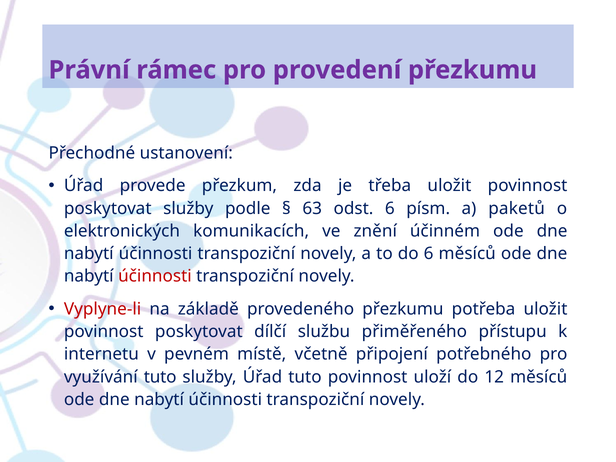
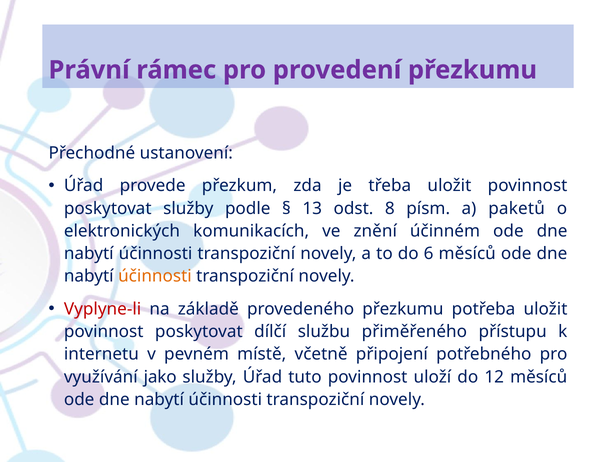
63: 63 -> 13
odst 6: 6 -> 8
účinnosti at (155, 276) colour: red -> orange
využívání tuto: tuto -> jako
